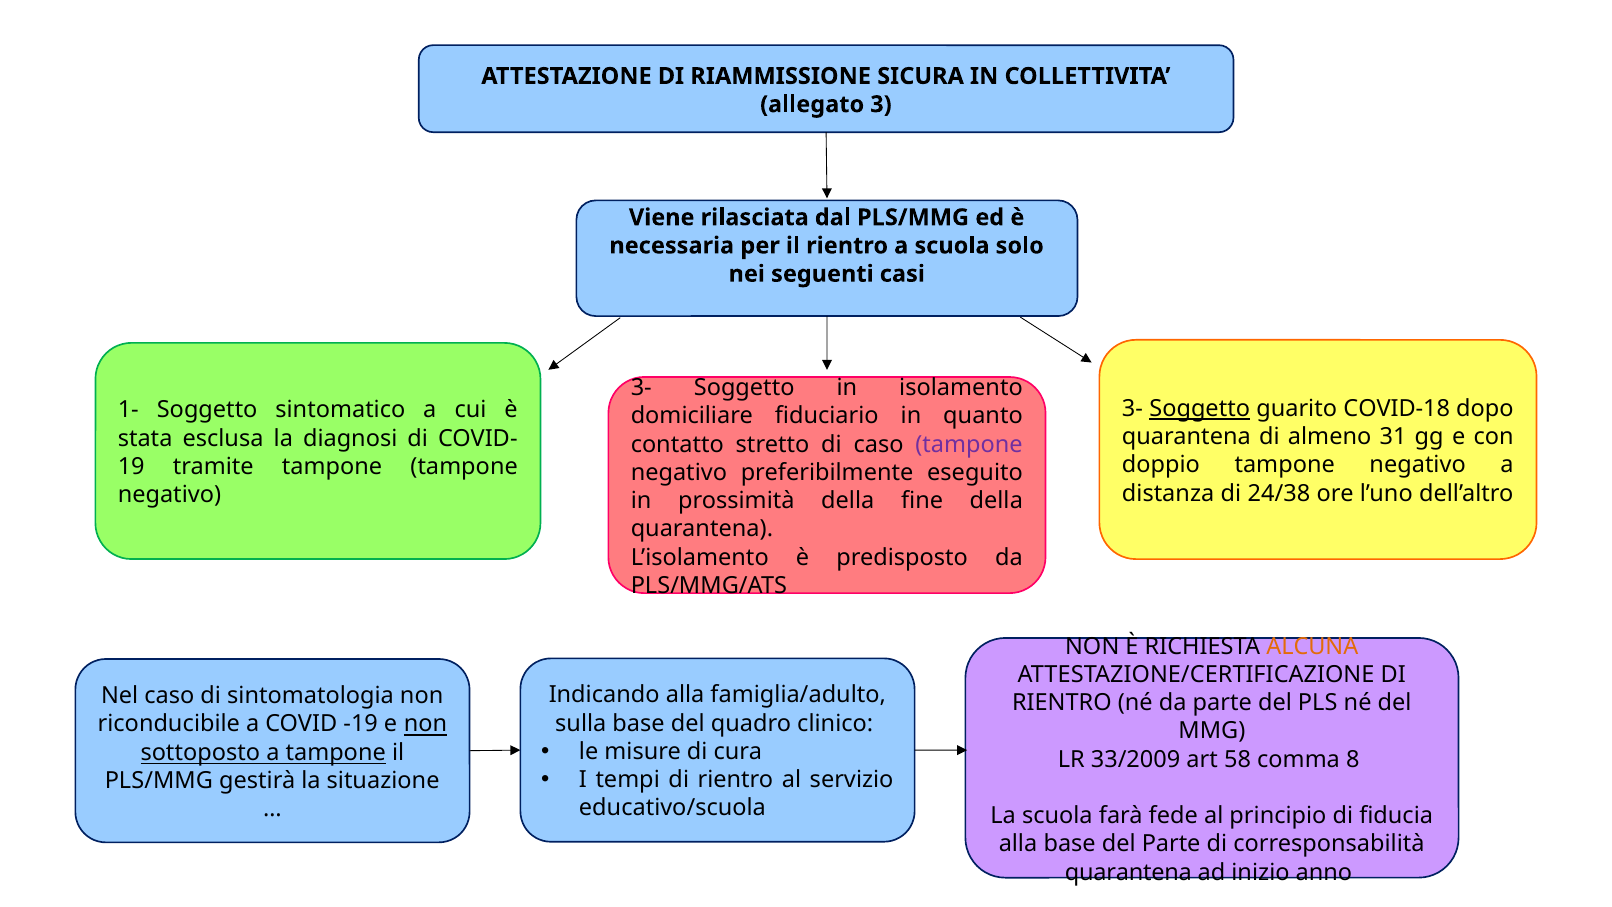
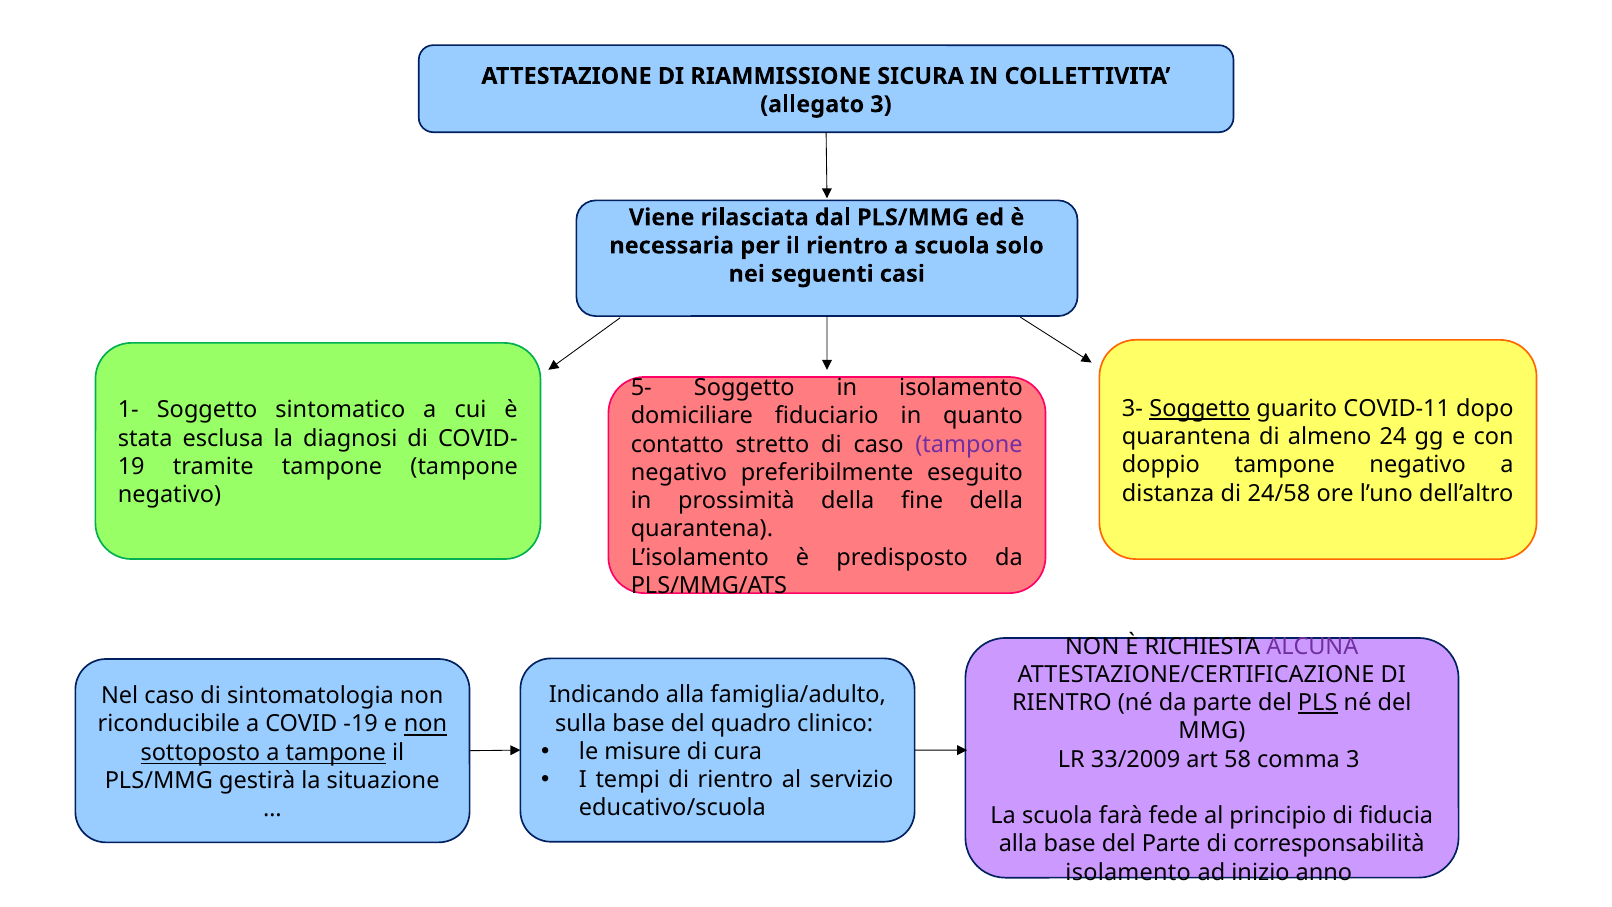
3- at (641, 388): 3- -> 5-
COVID-18: COVID-18 -> COVID-11
31: 31 -> 24
24/38: 24/38 -> 24/58
ALCUNA colour: orange -> purple
PLS underline: none -> present
comma 8: 8 -> 3
quarantena at (1128, 872): quarantena -> isolamento
